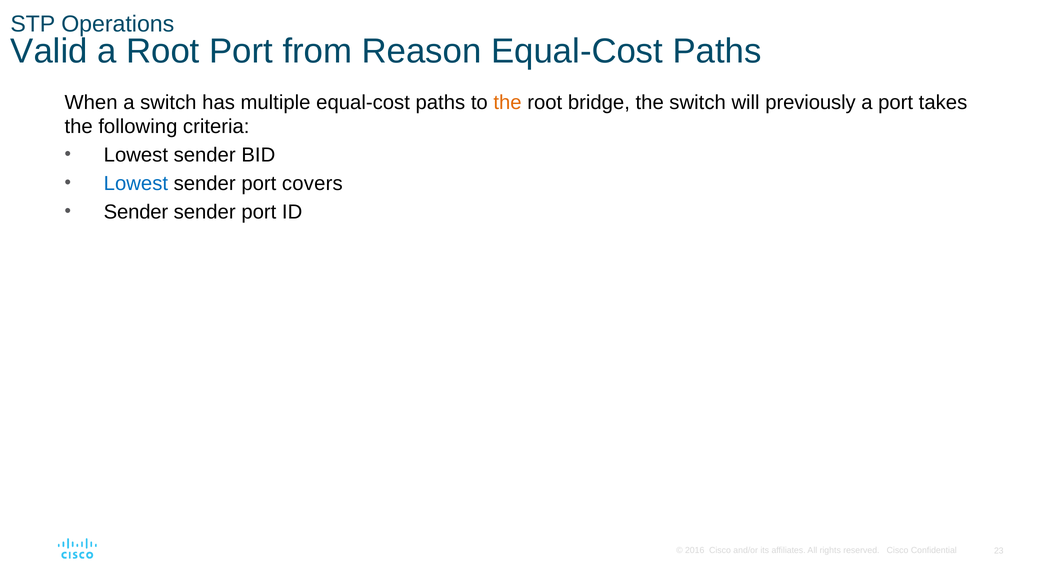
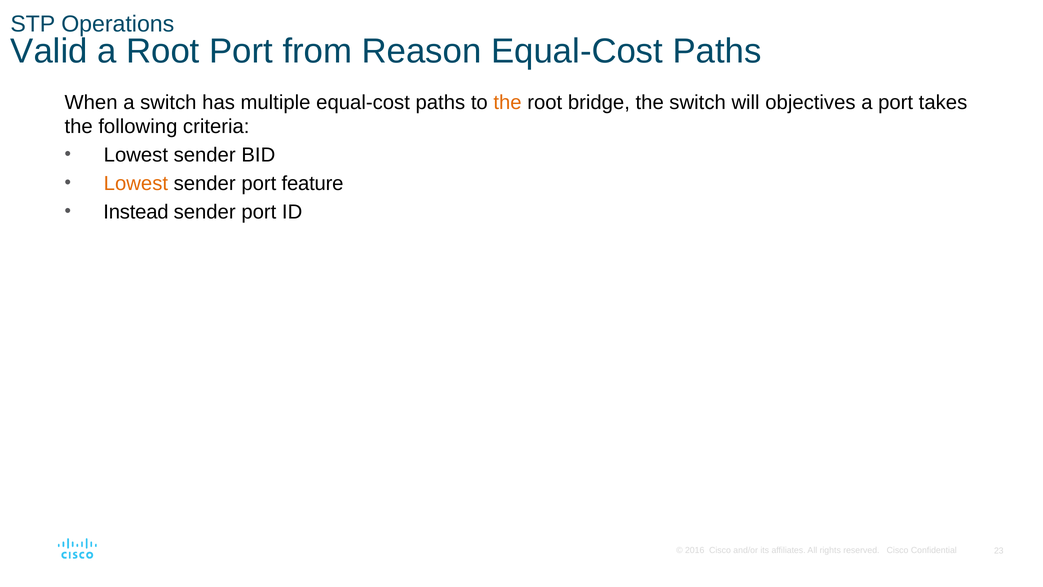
previously: previously -> objectives
Lowest at (136, 183) colour: blue -> orange
covers: covers -> feature
Sender at (136, 212): Sender -> Instead
